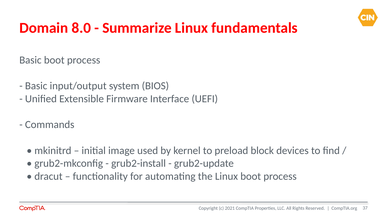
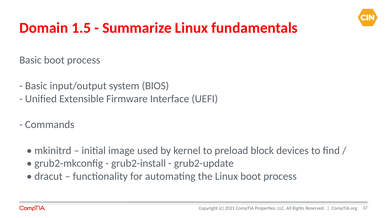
8.0: 8.0 -> 1.5
